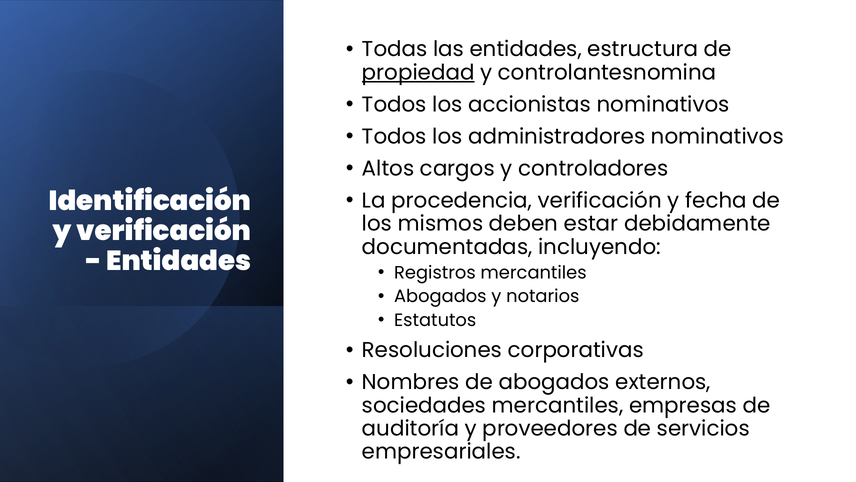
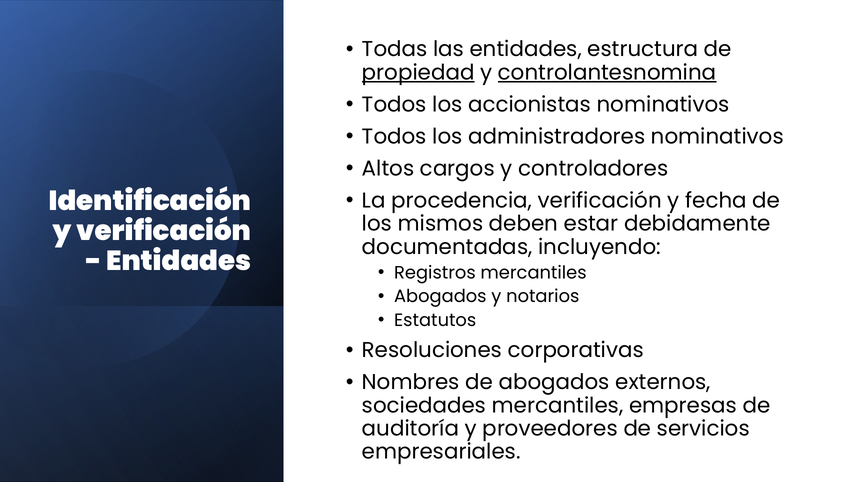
controlantesnomina underline: none -> present
